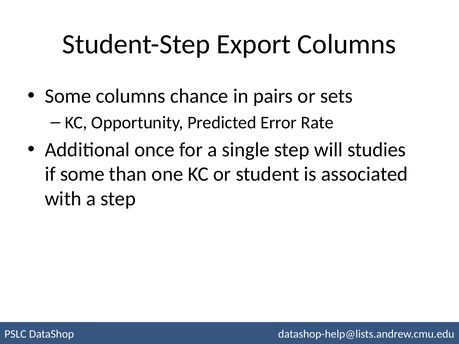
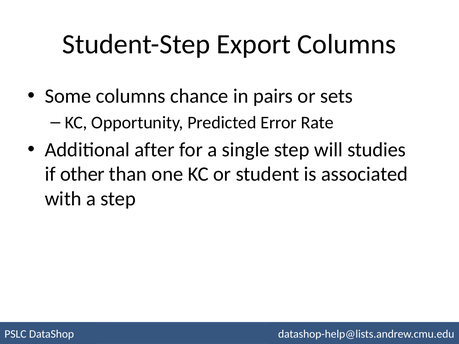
once: once -> after
if some: some -> other
